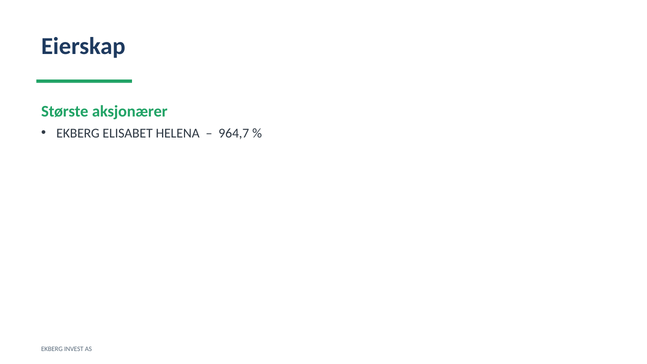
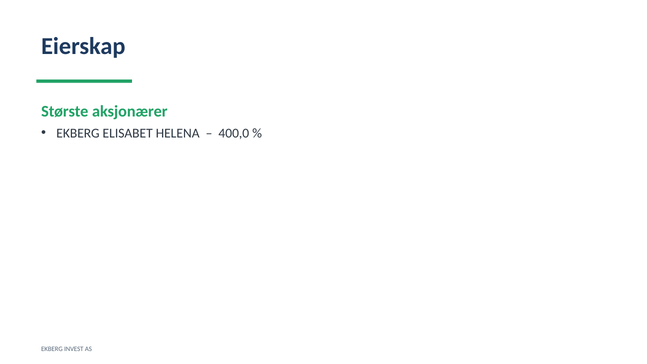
964,7: 964,7 -> 400,0
